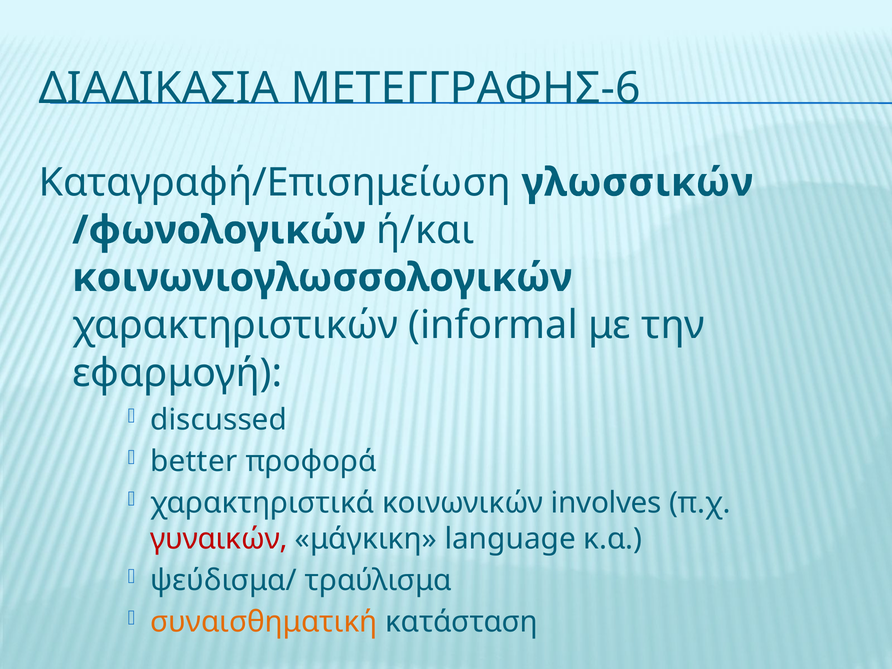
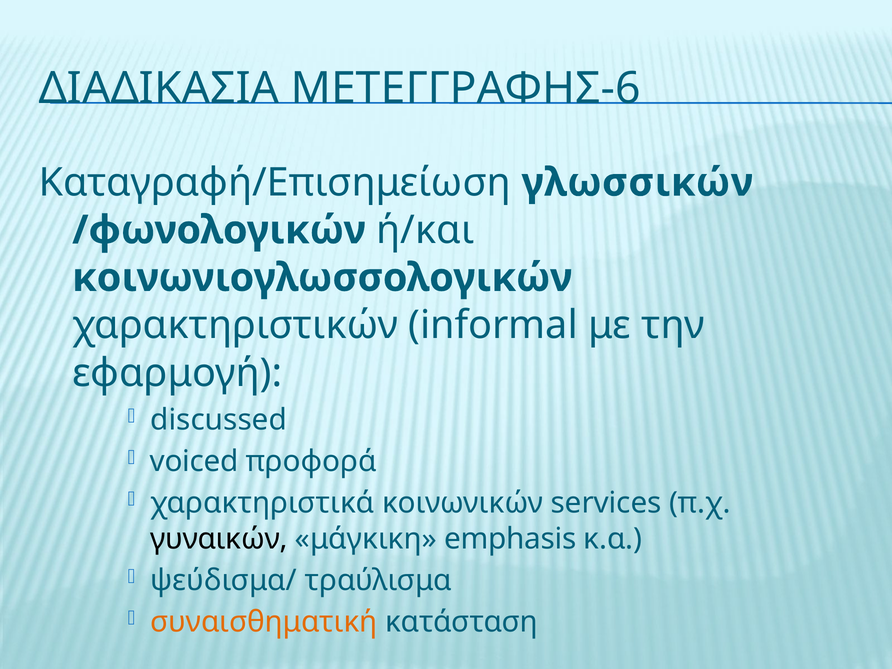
better: better -> voiced
involves: involves -> services
γυναικών colour: red -> black
language: language -> emphasis
